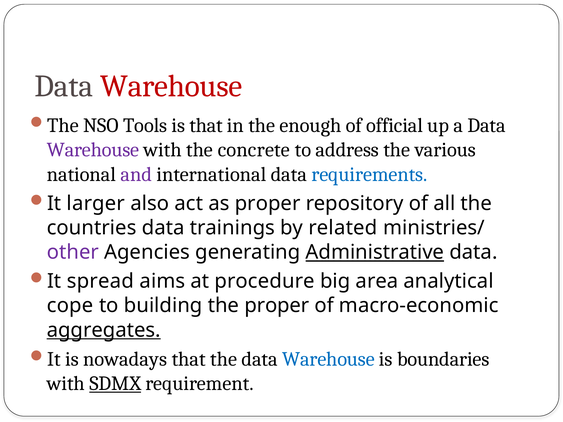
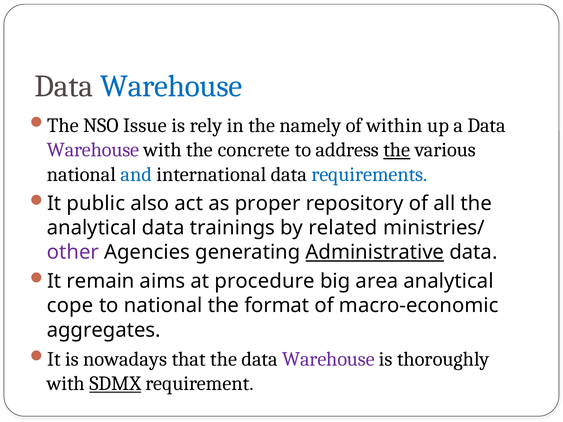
Warehouse at (171, 86) colour: red -> blue
Tools: Tools -> Issue
is that: that -> rely
enough: enough -> namely
official: official -> within
the at (397, 150) underline: none -> present
and colour: purple -> blue
larger: larger -> public
countries at (92, 228): countries -> analytical
spread: spread -> remain
to building: building -> national
the proper: proper -> format
aggregates underline: present -> none
Warehouse at (328, 359) colour: blue -> purple
boundaries: boundaries -> thoroughly
